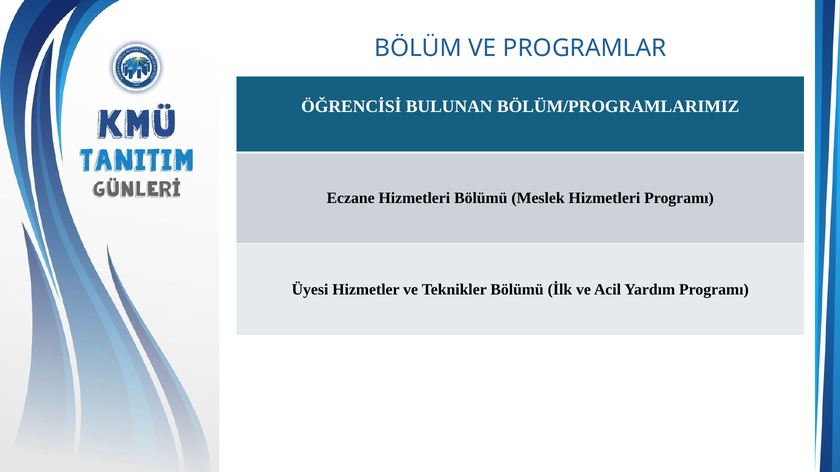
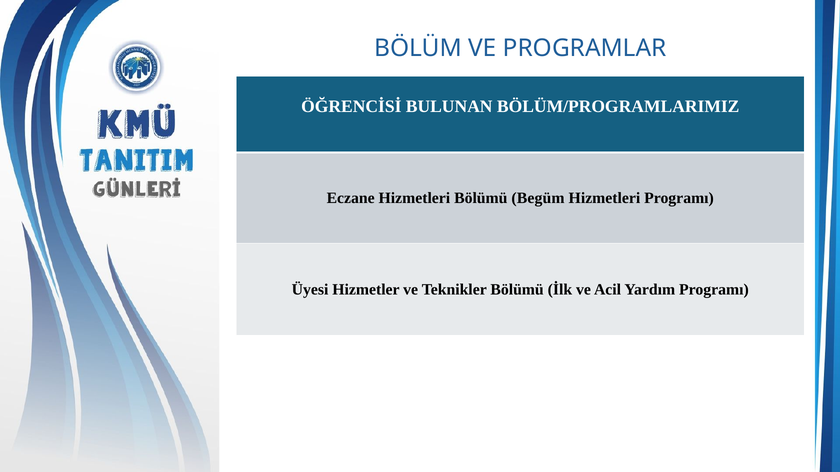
Meslek: Meslek -> Begüm
